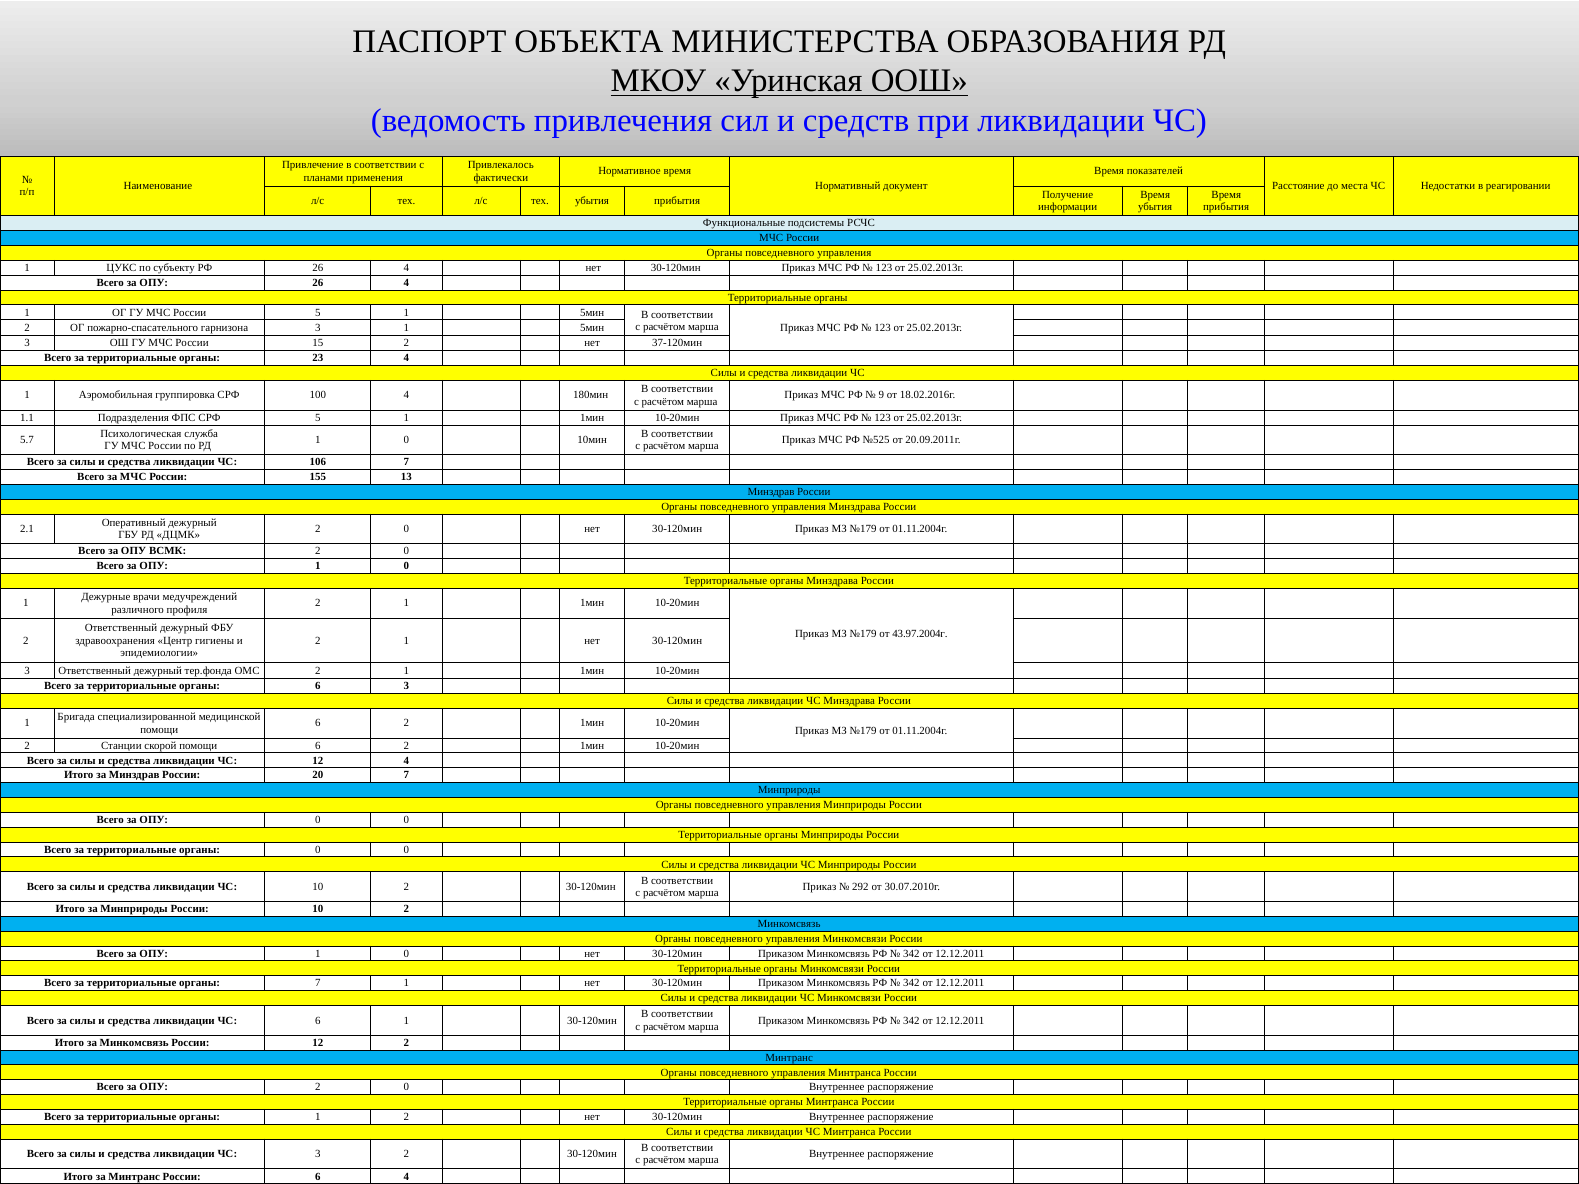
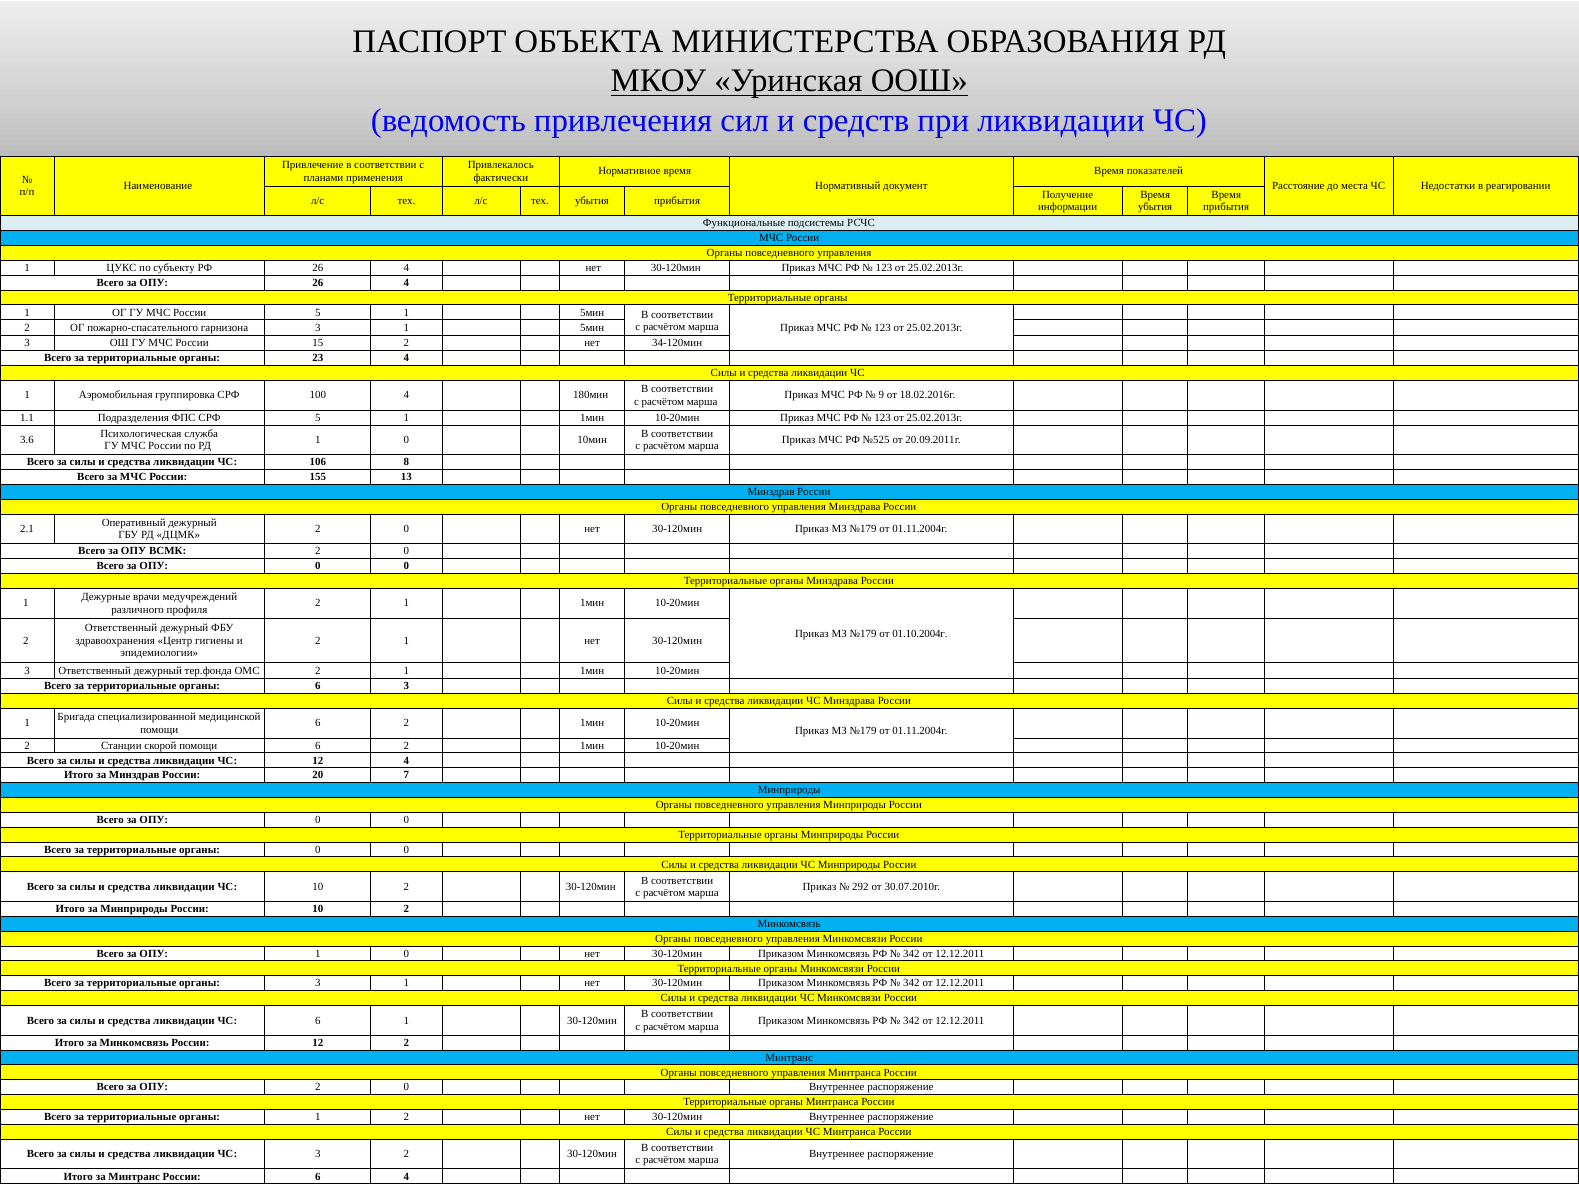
37-120мин: 37-120мин -> 34-120мин
5.7: 5.7 -> 3.6
106 7: 7 -> 8
1 at (318, 566): 1 -> 0
43.97.2004г: 43.97.2004г -> 01.10.2004г
органы 7: 7 -> 3
